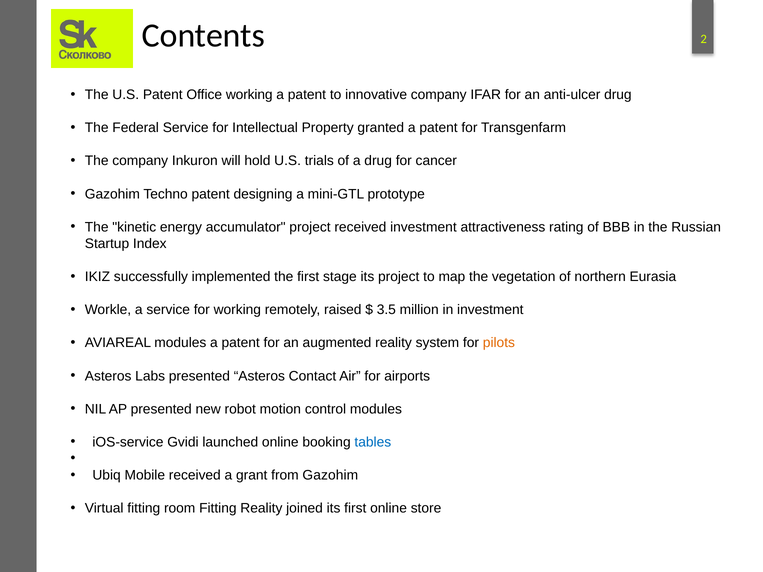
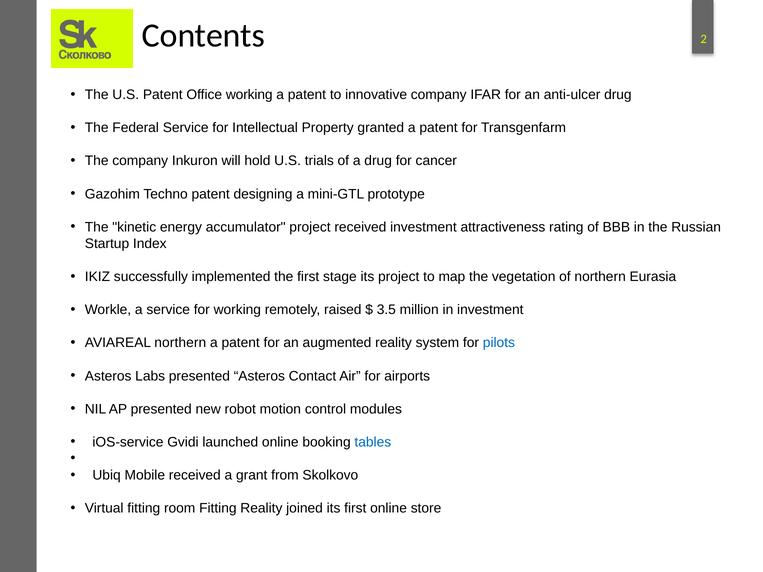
AVIAREAL modules: modules -> northern
pilots colour: orange -> blue
from Gazohim: Gazohim -> Skolkovo
